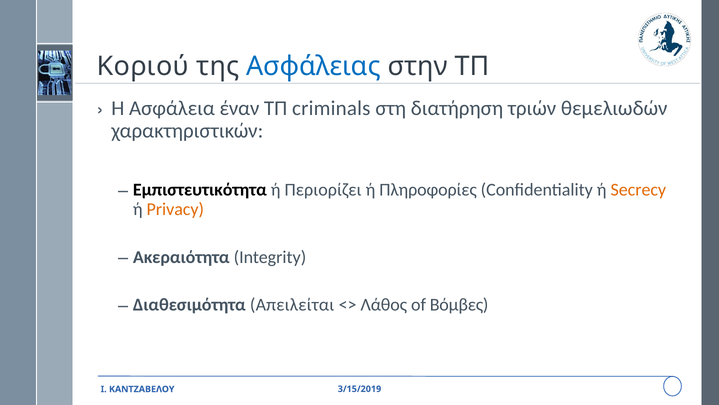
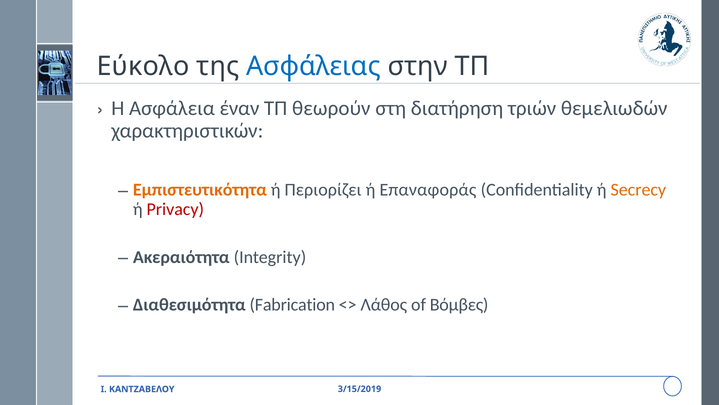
Κοριού: Κοριού -> Εύκολο
criminals: criminals -> θεωρούν
Εμπιστευτικότητα colour: black -> orange
Πληροφορίες: Πληροφορίες -> Επαναφοράς
Privacy colour: orange -> red
Απειλείται: Απειλείται -> Fabrication
